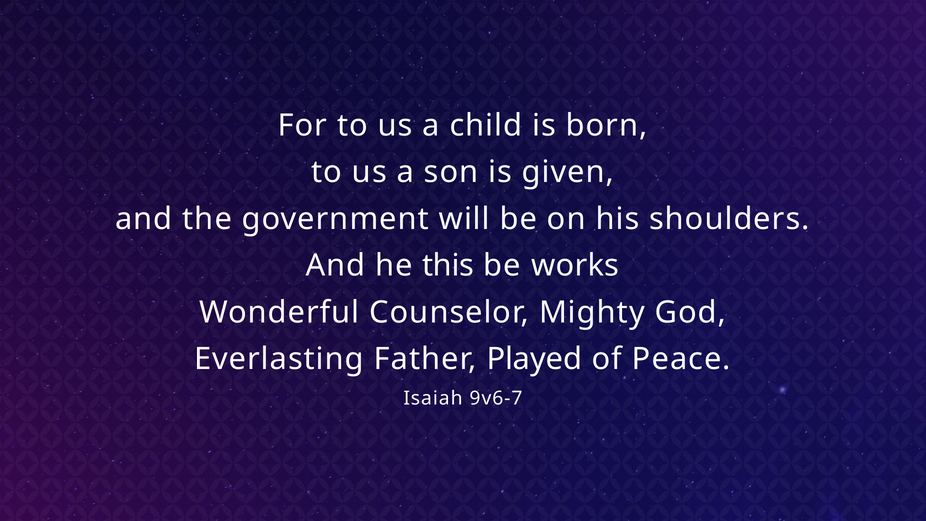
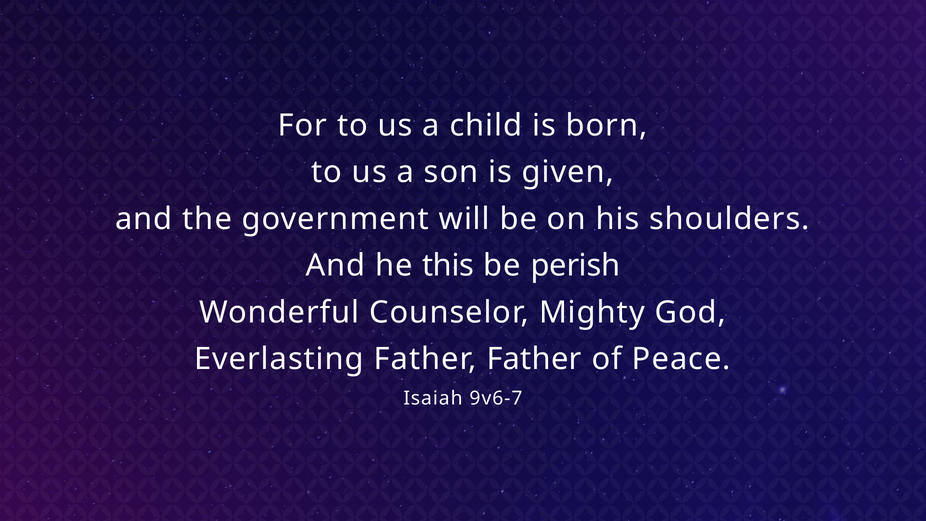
works: works -> perish
Father Played: Played -> Father
